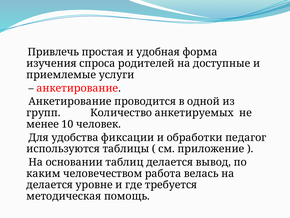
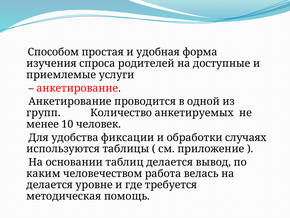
Привлечь: Привлечь -> Способом
педагог: педагог -> случаях
